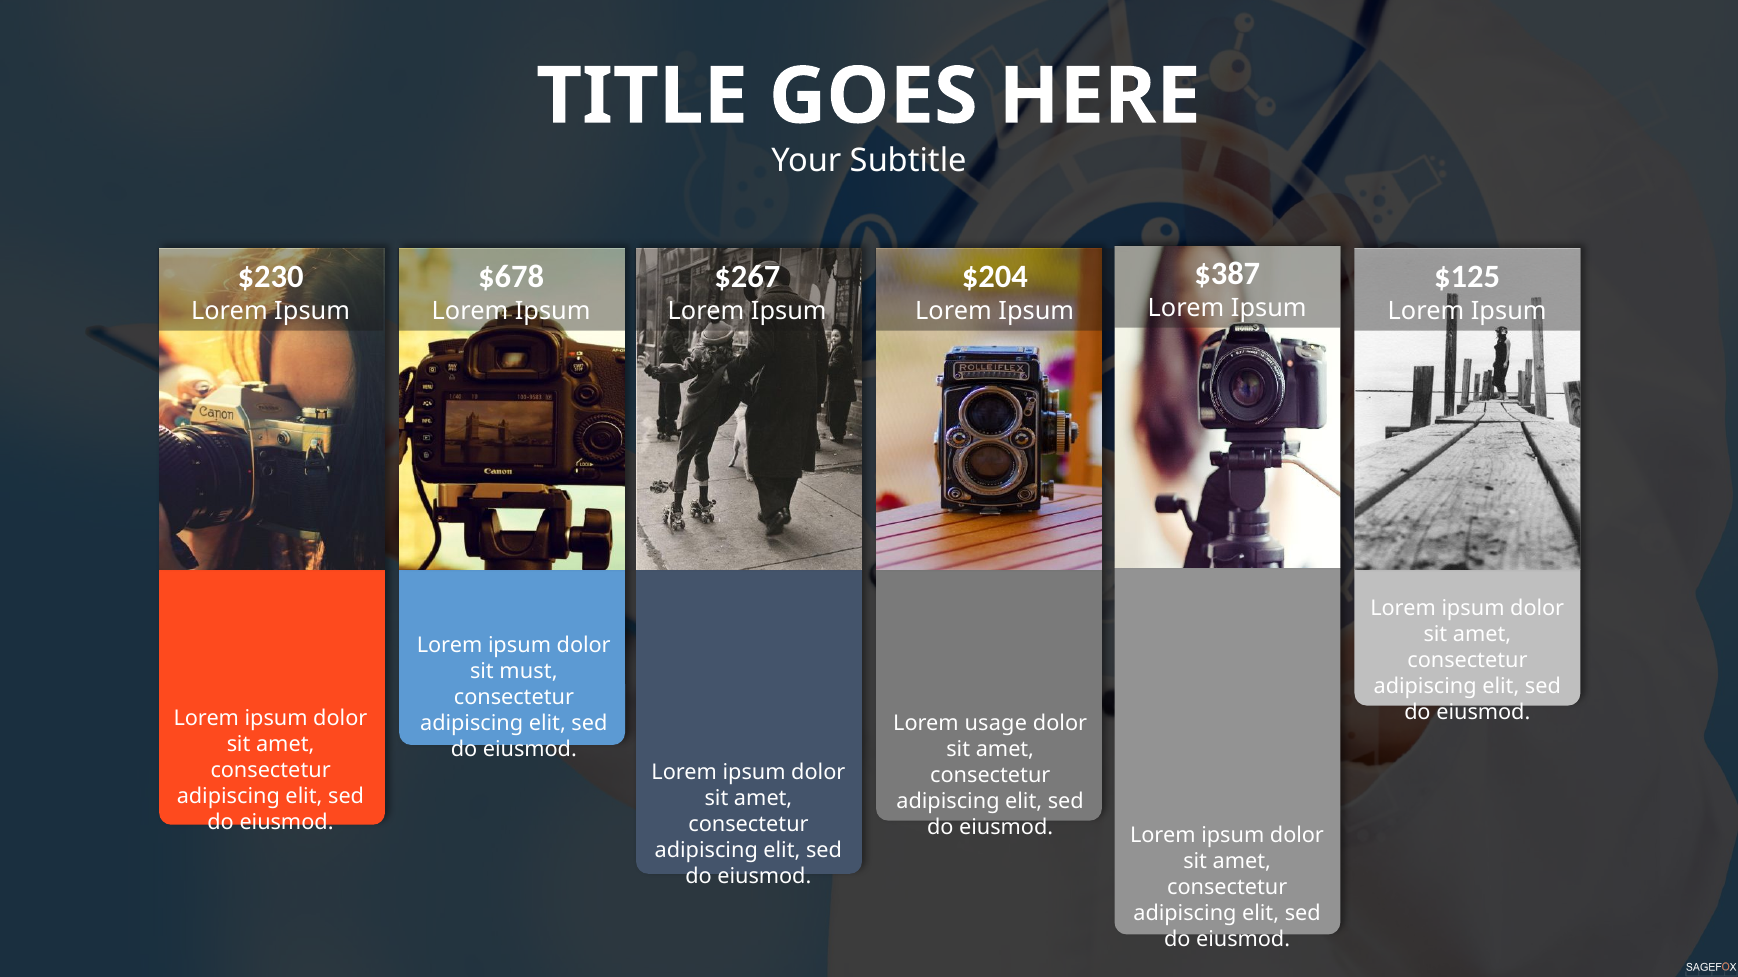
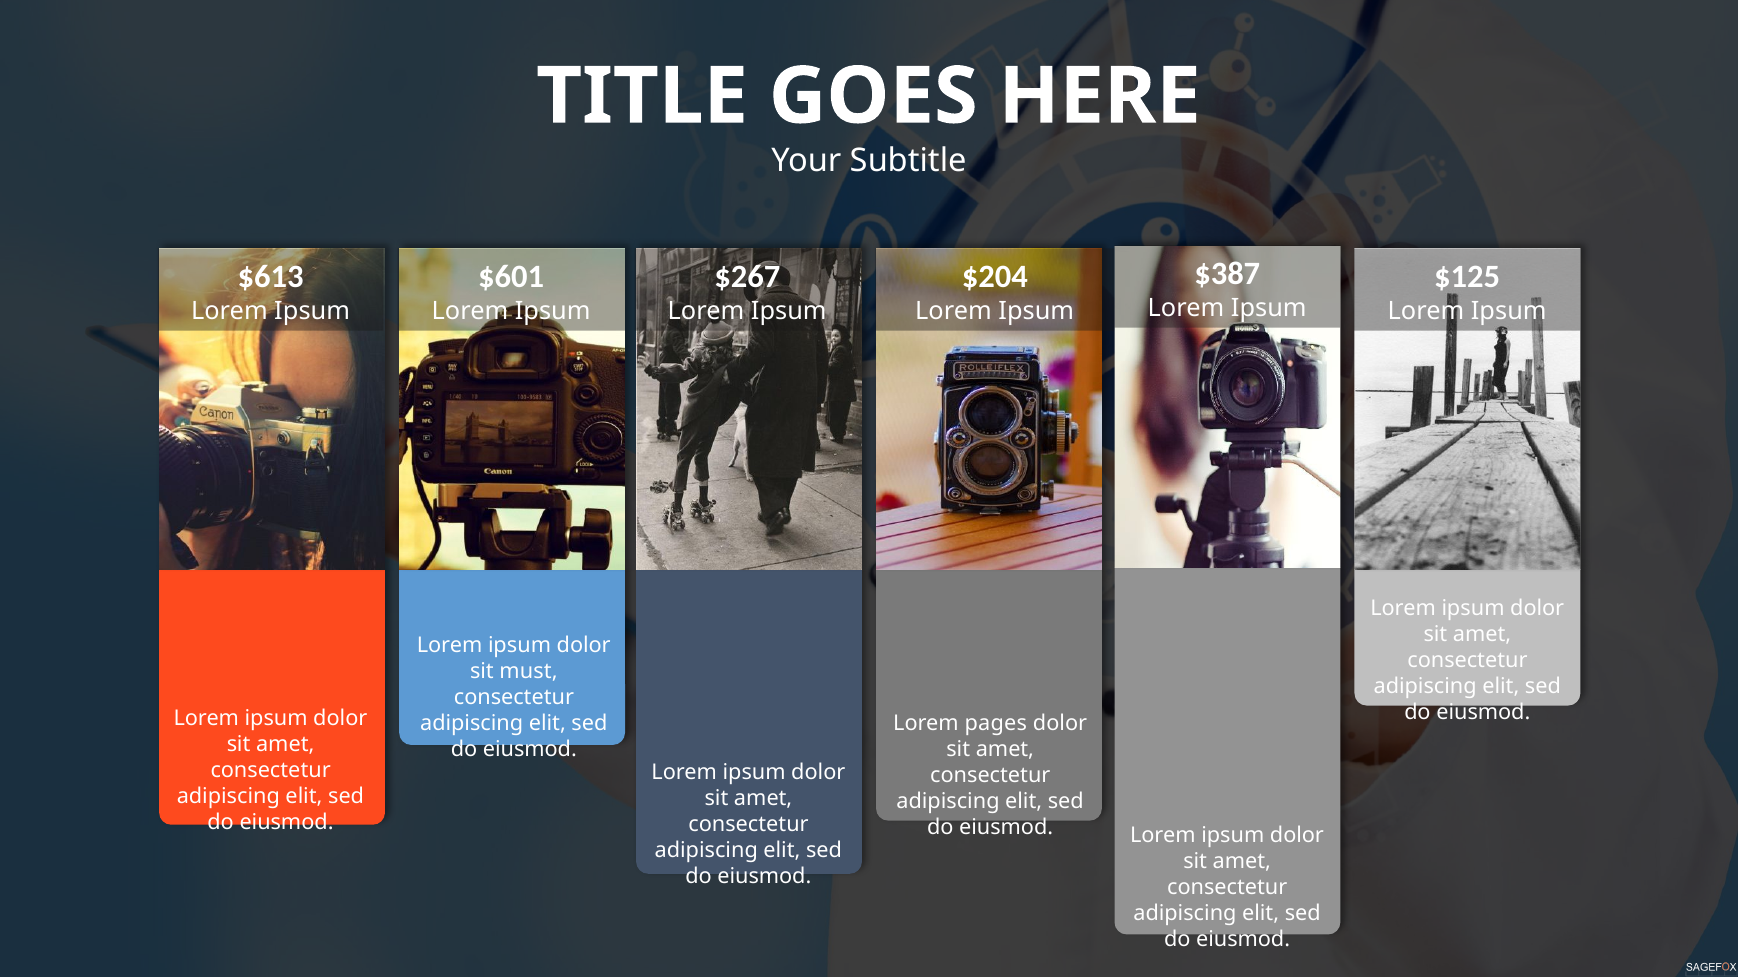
$230: $230 -> $613
$678: $678 -> $601
usage: usage -> pages
